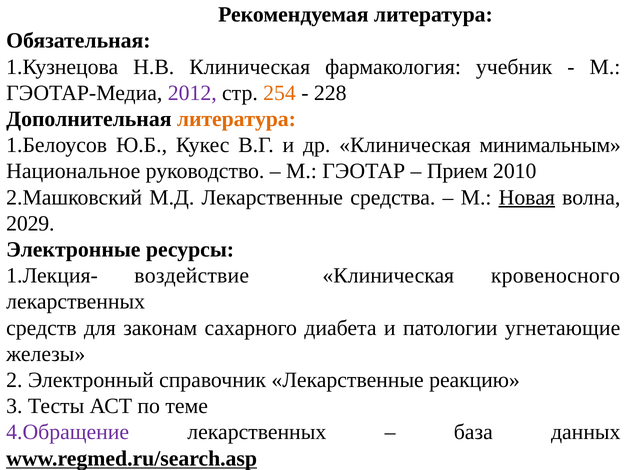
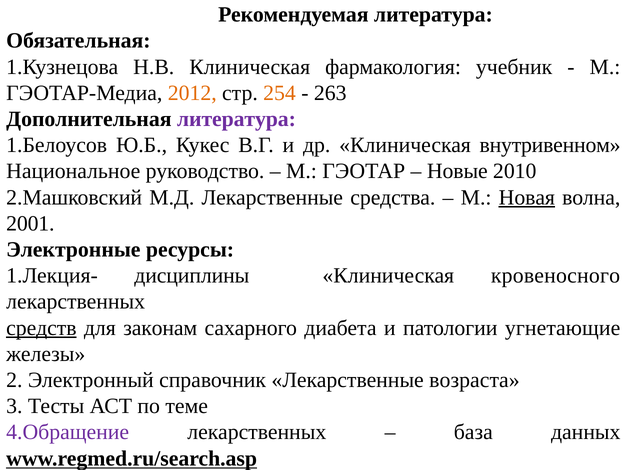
2012 colour: purple -> orange
228: 228 -> 263
литература at (236, 119) colour: orange -> purple
минимальным: минимальным -> внутривенном
Прием: Прием -> Новые
2029: 2029 -> 2001
воздействие: воздействие -> дисциплины
средств underline: none -> present
реакцию: реакцию -> возраста
